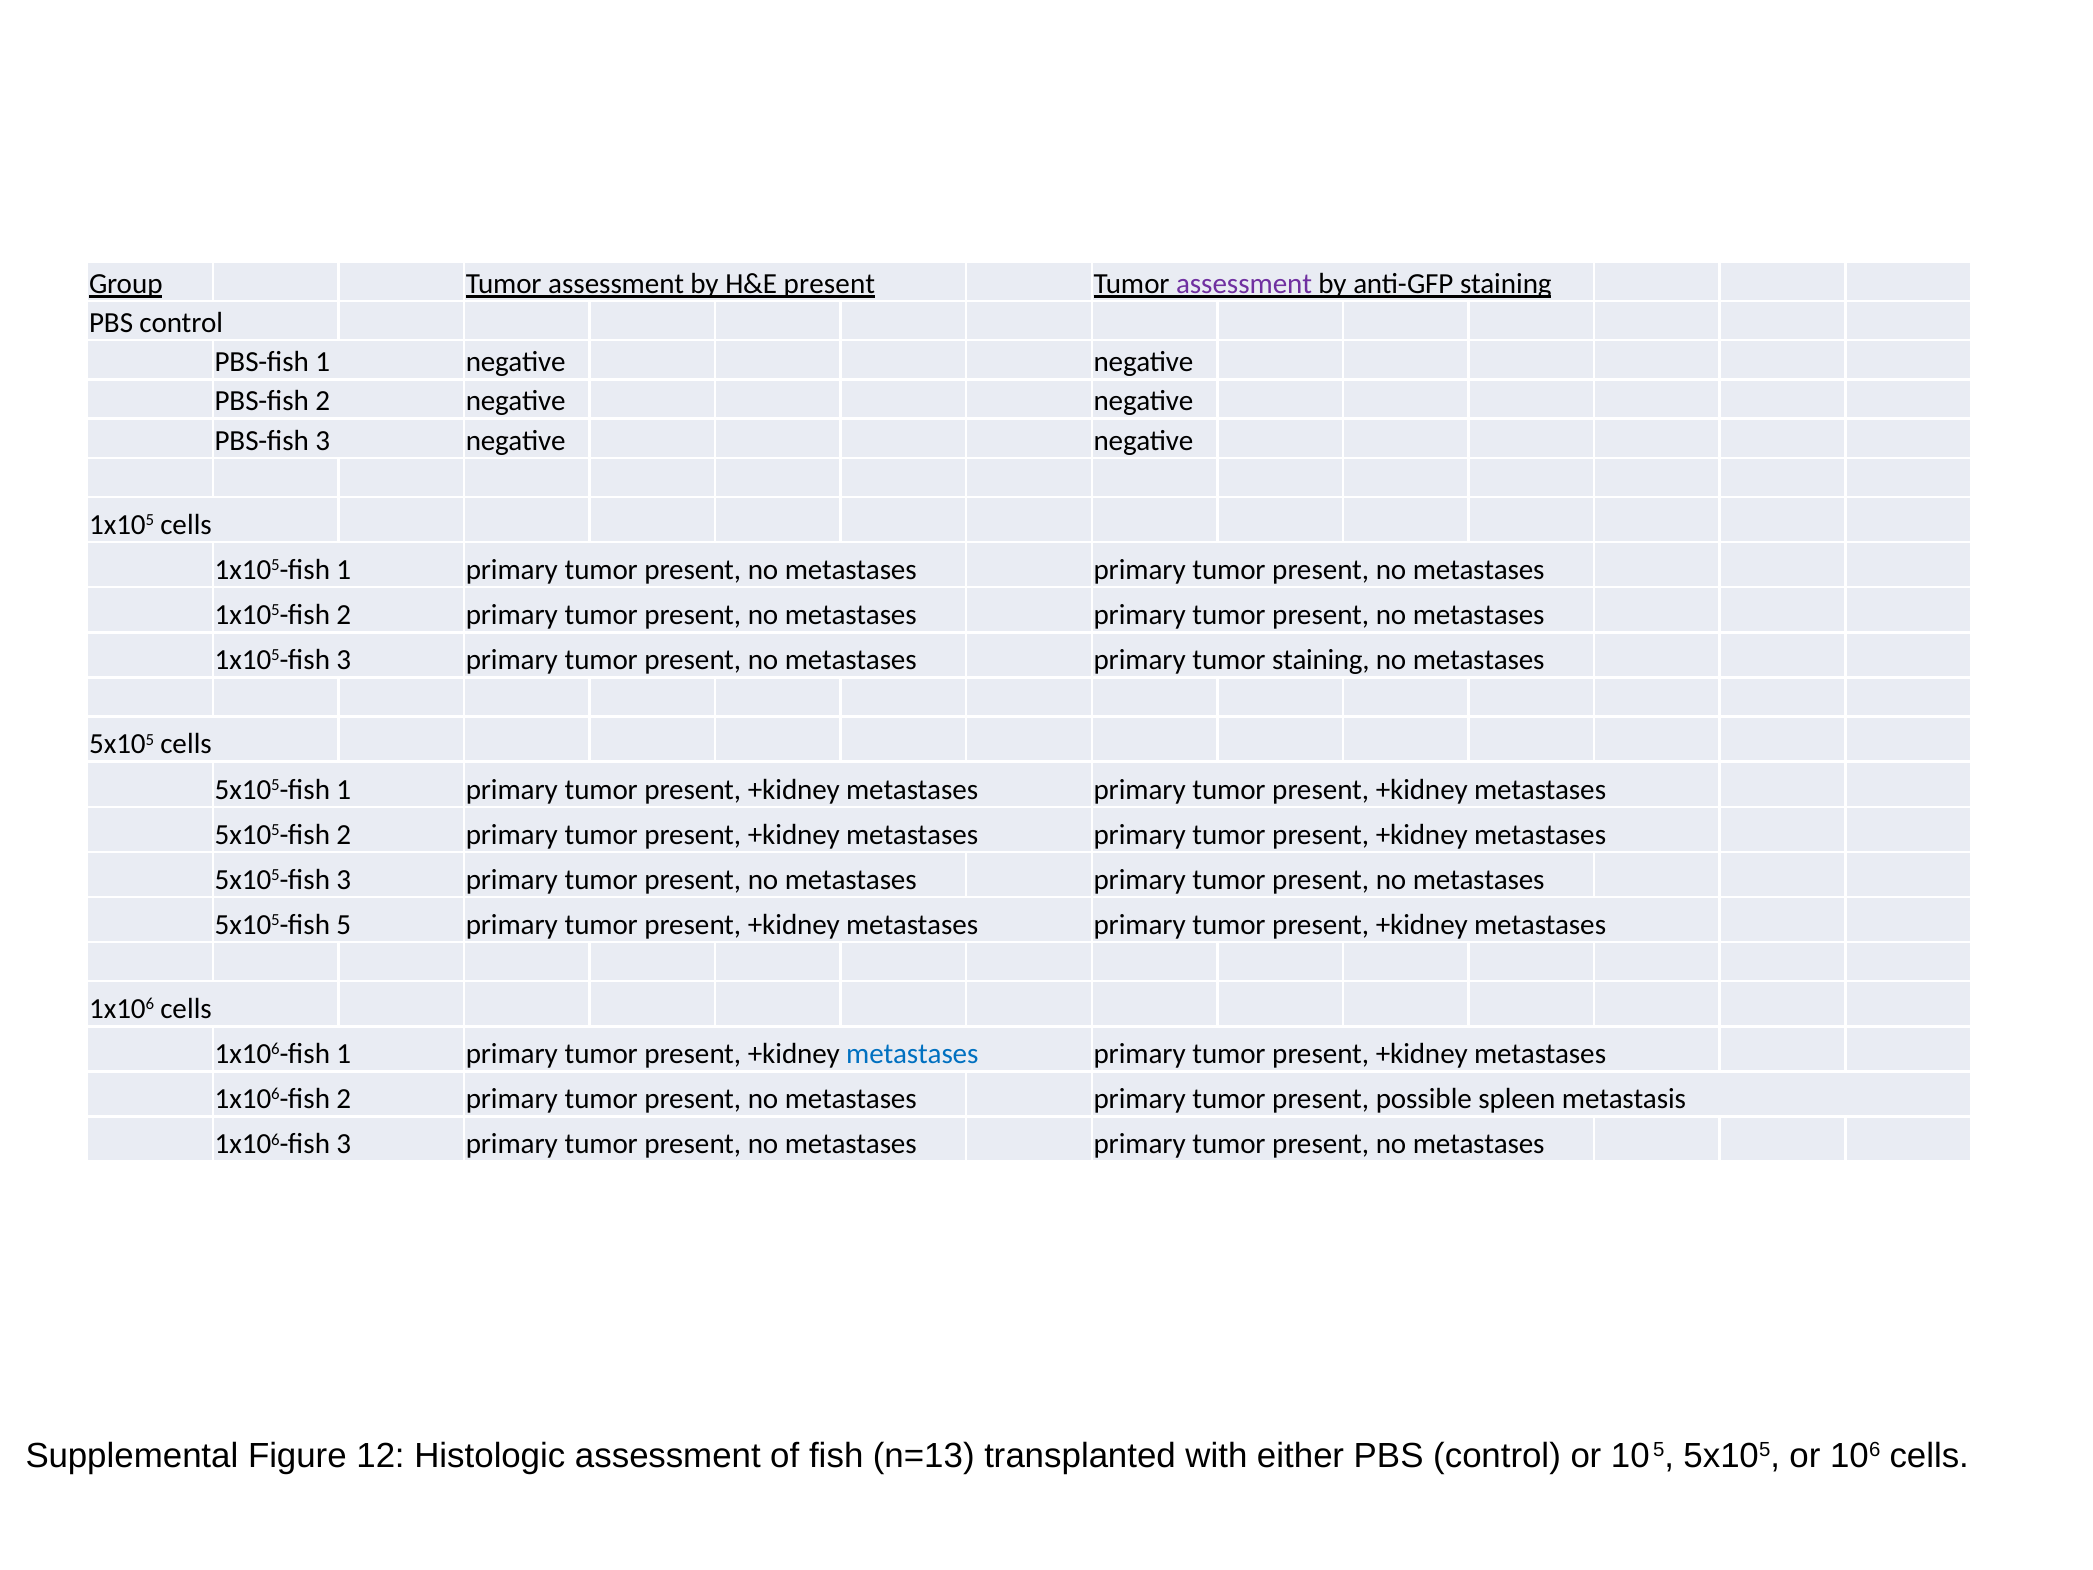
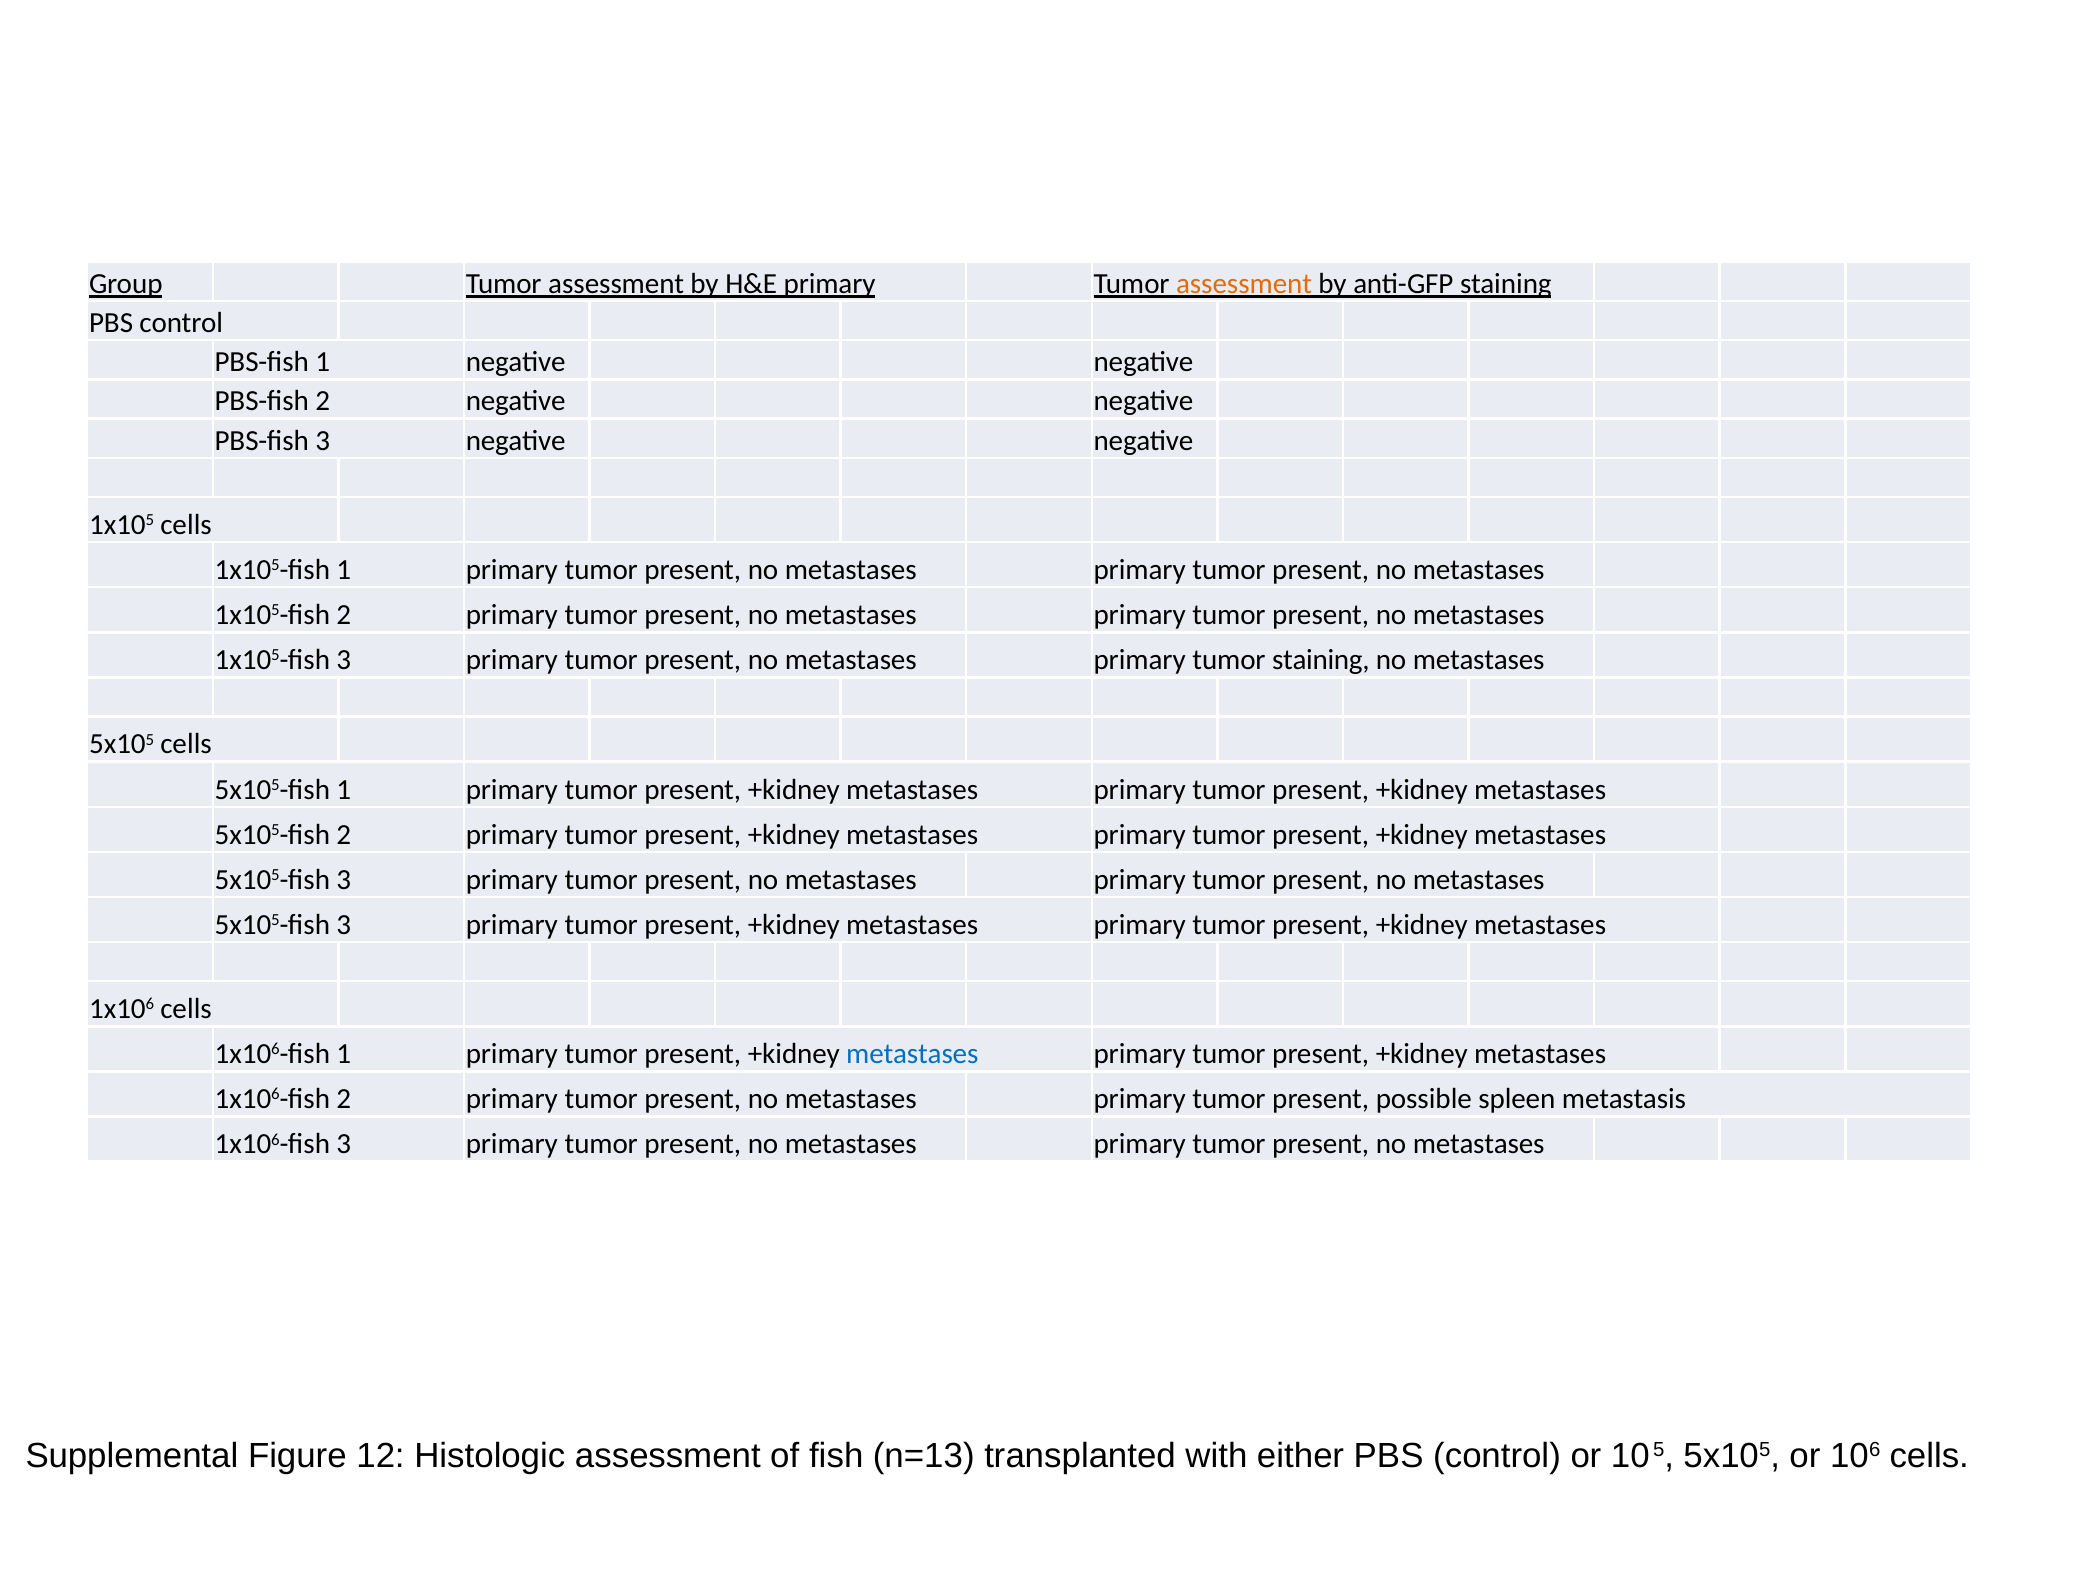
H&E present: present -> primary
assessment at (1244, 284) colour: purple -> orange
5 at (344, 925): 5 -> 3
